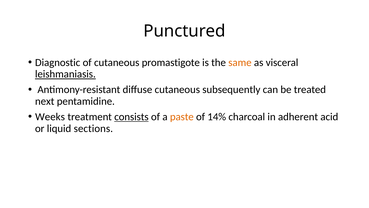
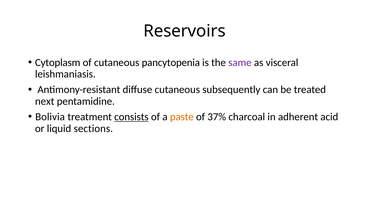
Punctured: Punctured -> Reservoirs
Diagnostic: Diagnostic -> Cytoplasm
promastigote: promastigote -> pancytopenia
same colour: orange -> purple
leishmaniasis underline: present -> none
Weeks: Weeks -> Bolivia
14%: 14% -> 37%
